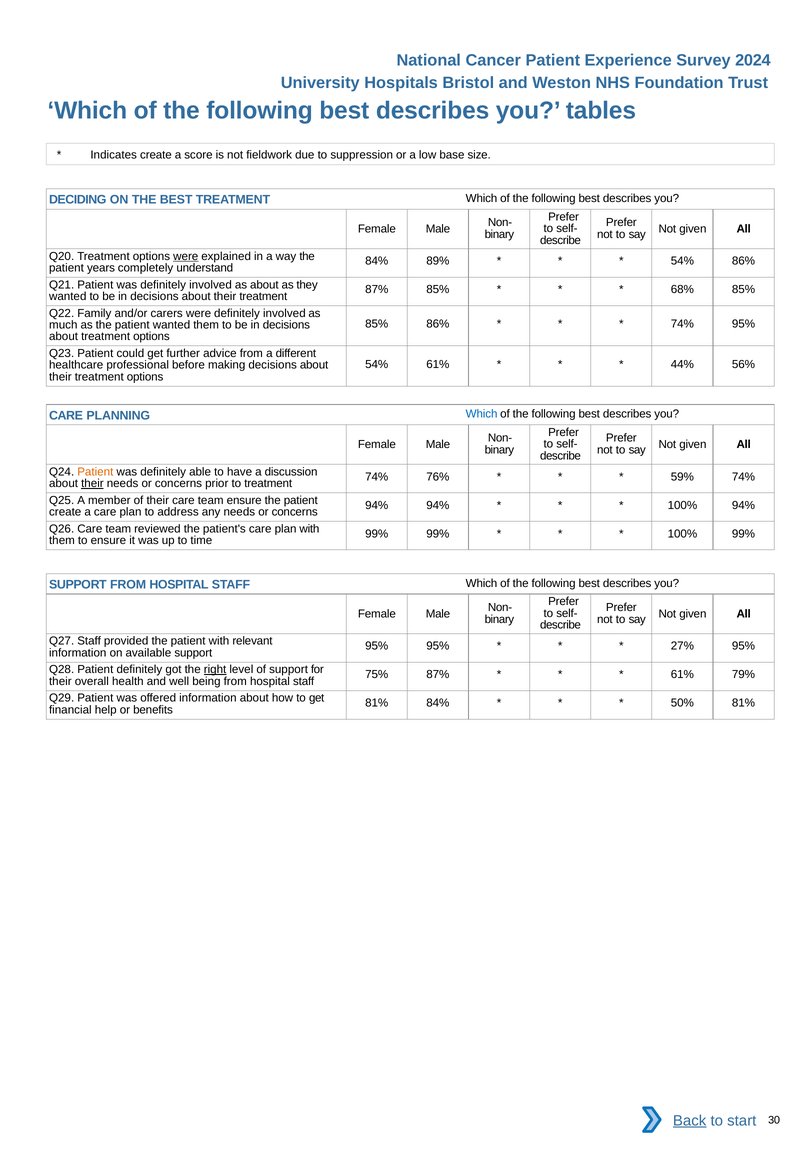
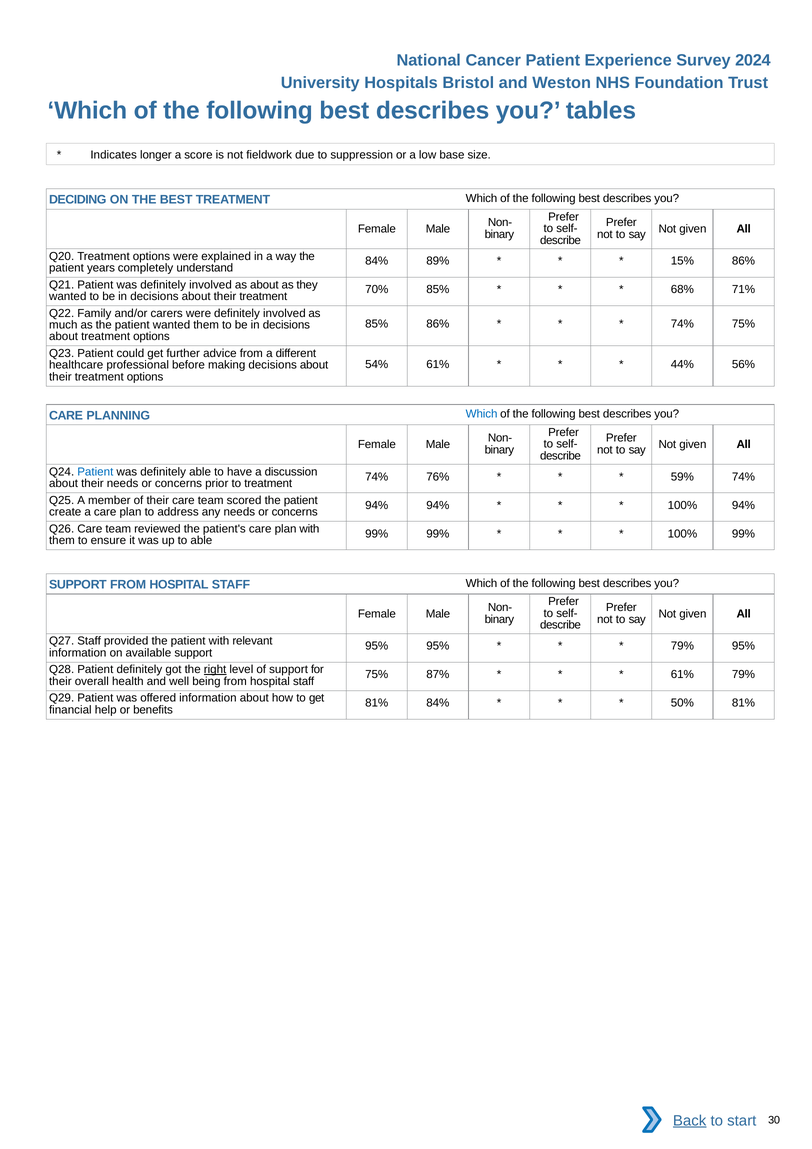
Indicates create: create -> longer
were at (186, 256) underline: present -> none
54% at (682, 261): 54% -> 15%
87% at (377, 290): 87% -> 70%
68% 85%: 85% -> 71%
74% 95%: 95% -> 75%
Patient at (95, 472) colour: orange -> blue
their at (92, 484) underline: present -> none
team ensure: ensure -> scored
to time: time -> able
27% at (682, 646): 27% -> 79%
